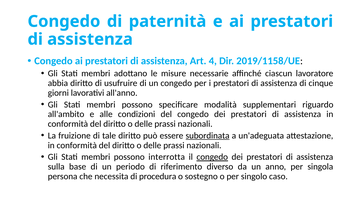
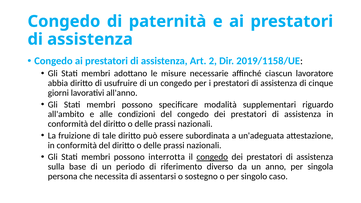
4: 4 -> 2
subordinata underline: present -> none
procedura: procedura -> assentarsi
